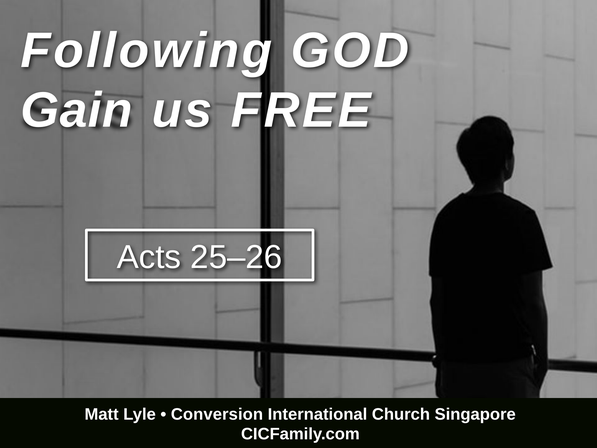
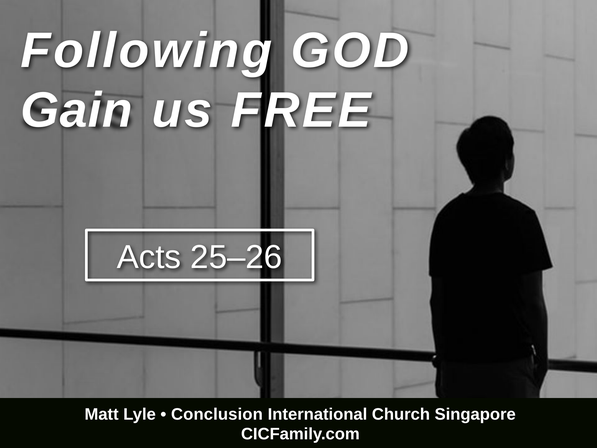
Conversion: Conversion -> Conclusion
